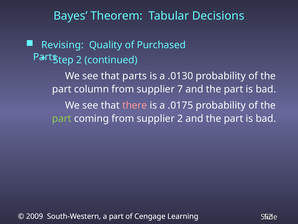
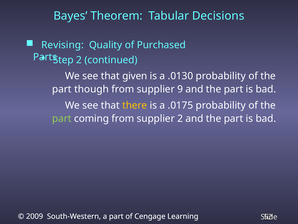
that parts: parts -> given
column: column -> though
7: 7 -> 9
there colour: pink -> yellow
